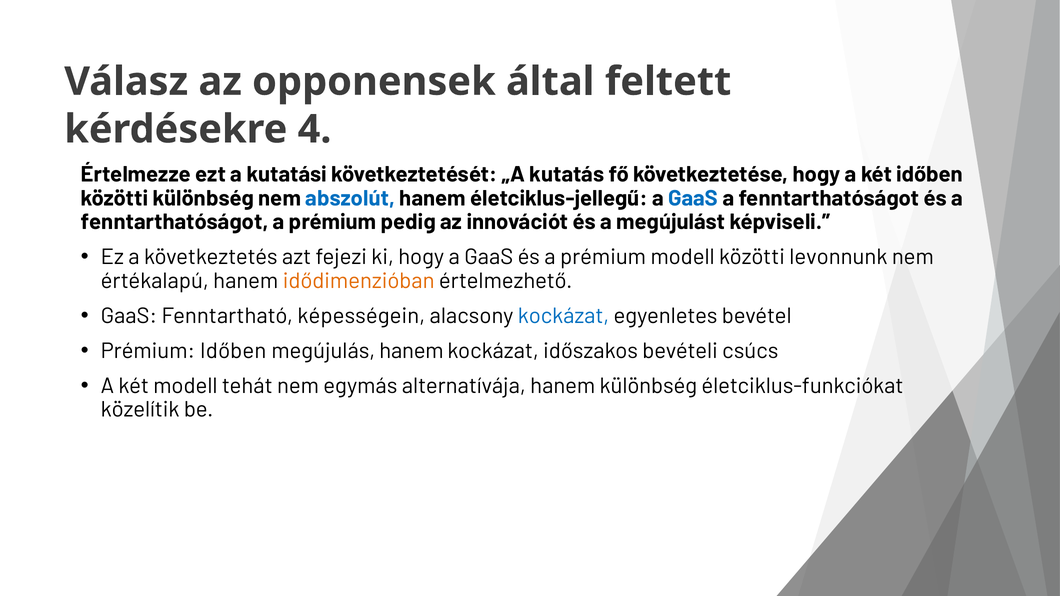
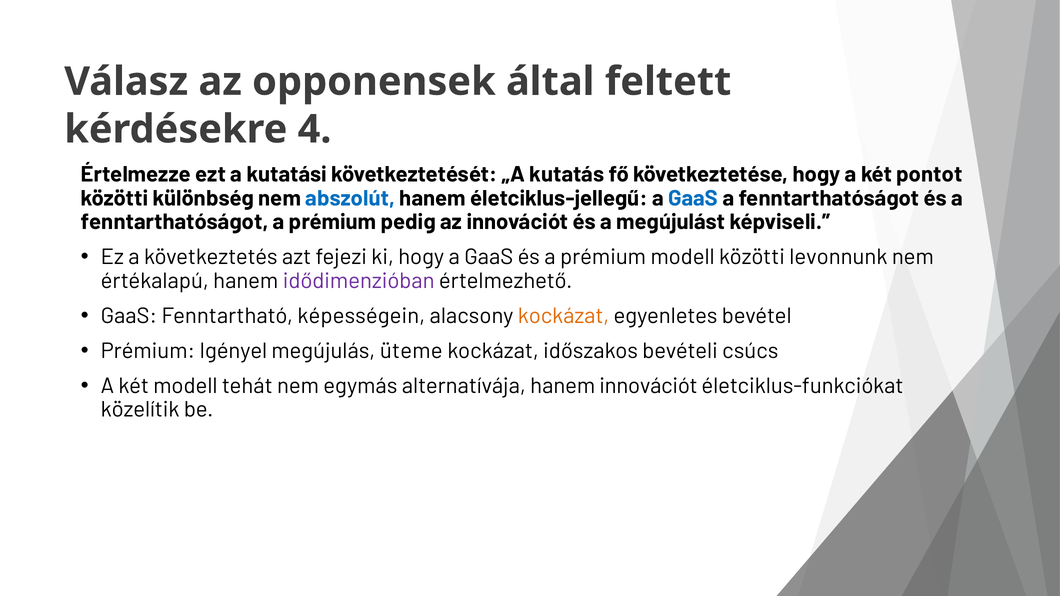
két időben: időben -> pontot
idődimenzióban colour: orange -> purple
kockázat at (564, 316) colour: blue -> orange
Prémium Időben: Időben -> Igényel
megújulás hanem: hanem -> üteme
hanem különbség: különbség -> innovációt
